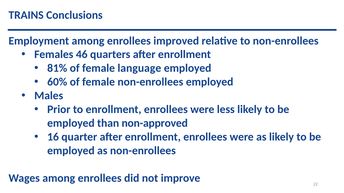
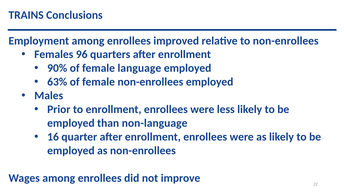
46: 46 -> 96
81%: 81% -> 90%
60%: 60% -> 63%
non-approved: non-approved -> non-language
